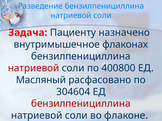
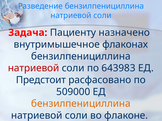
400800: 400800 -> 643983
Масляный: Масляный -> Предстоит
304604: 304604 -> 509000
бензилпенициллина at (81, 104) colour: red -> orange
